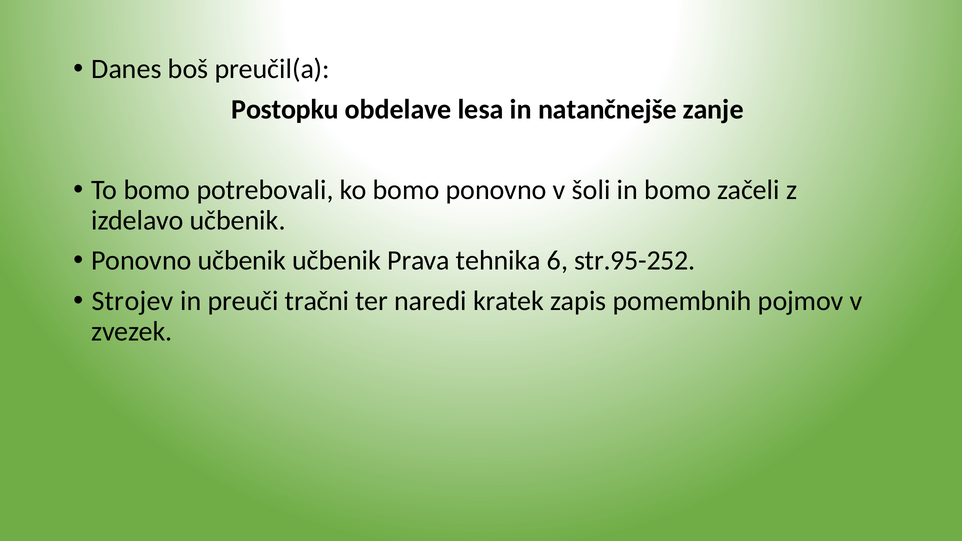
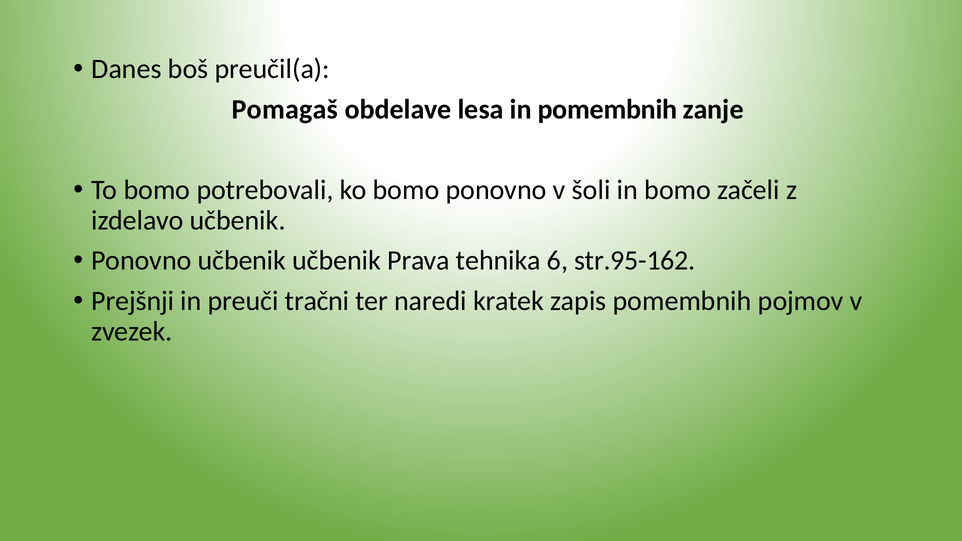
Postopku: Postopku -> Pomagaš
in natančnejše: natančnejše -> pomembnih
str.95-252: str.95-252 -> str.95-162
Strojev: Strojev -> Prejšnji
